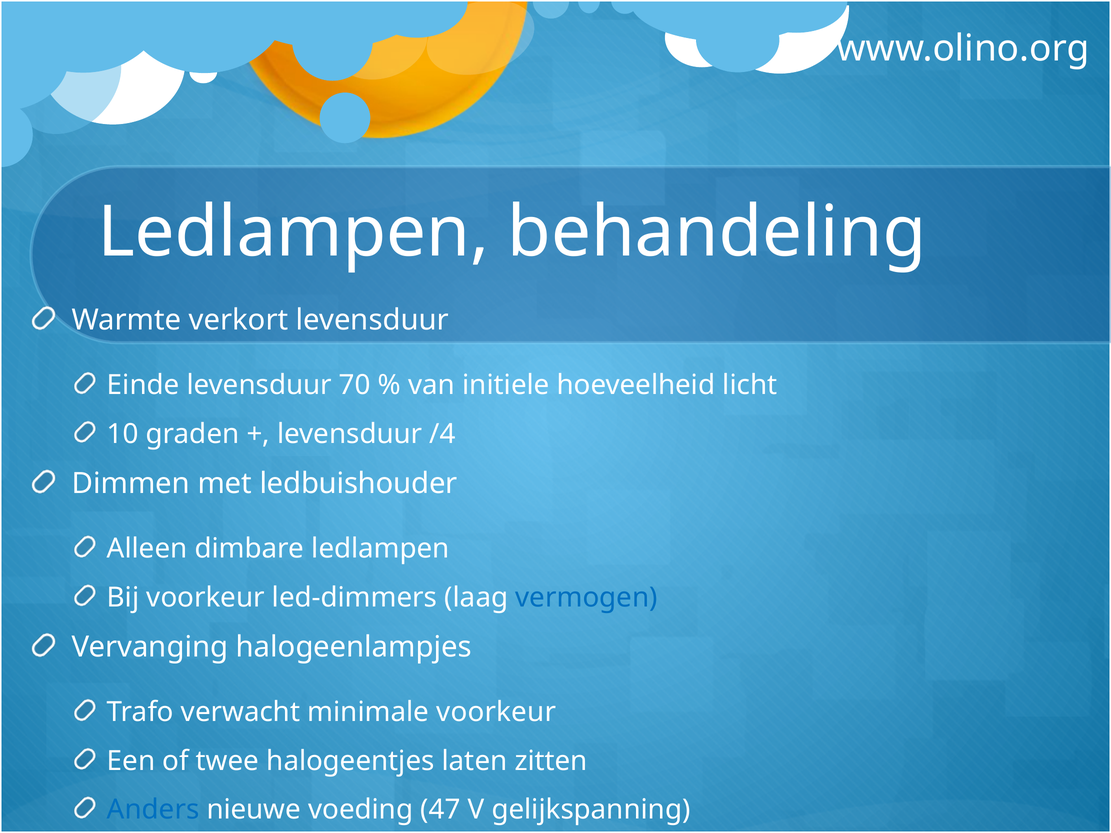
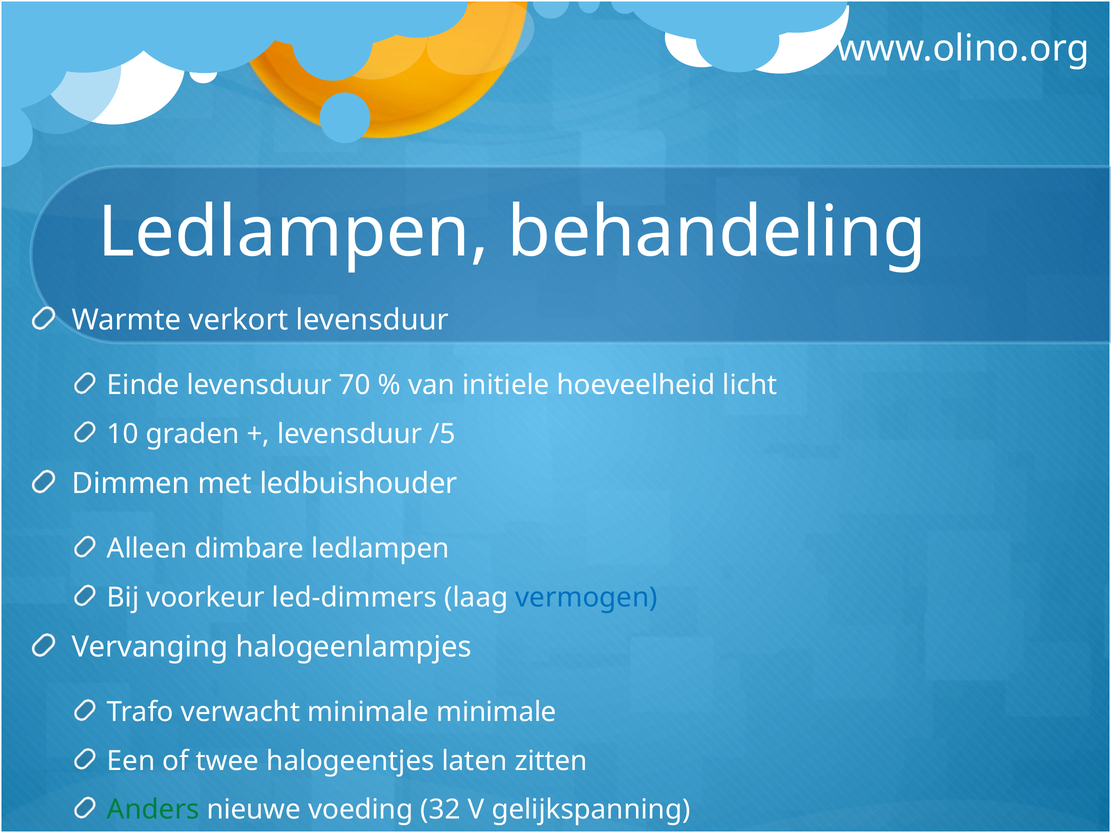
/4: /4 -> /5
minimale voorkeur: voorkeur -> minimale
Anders colour: blue -> green
47: 47 -> 32
